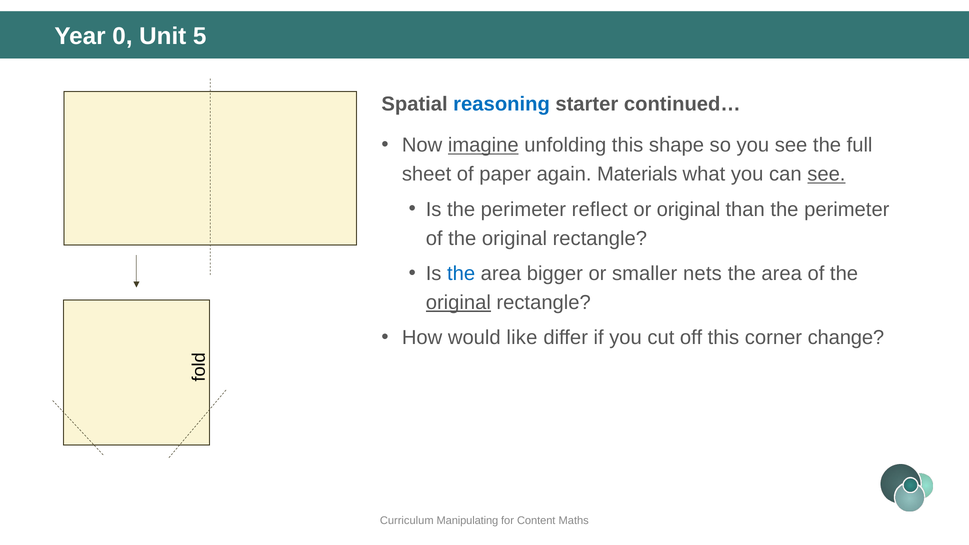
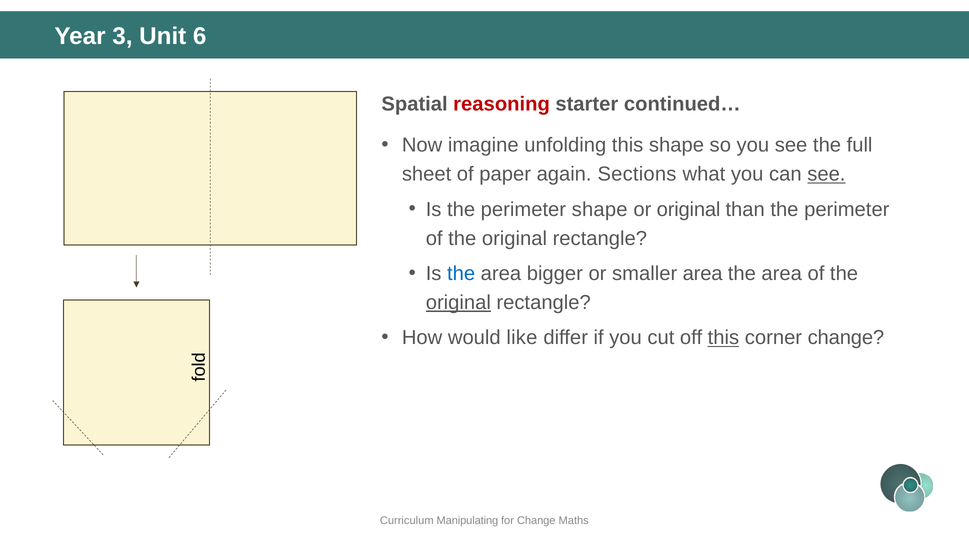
0: 0 -> 3
5: 5 -> 6
reasoning colour: blue -> red
imagine underline: present -> none
Materials: Materials -> Sections
perimeter reflect: reflect -> shape
smaller nets: nets -> area
this at (723, 338) underline: none -> present
for Content: Content -> Change
